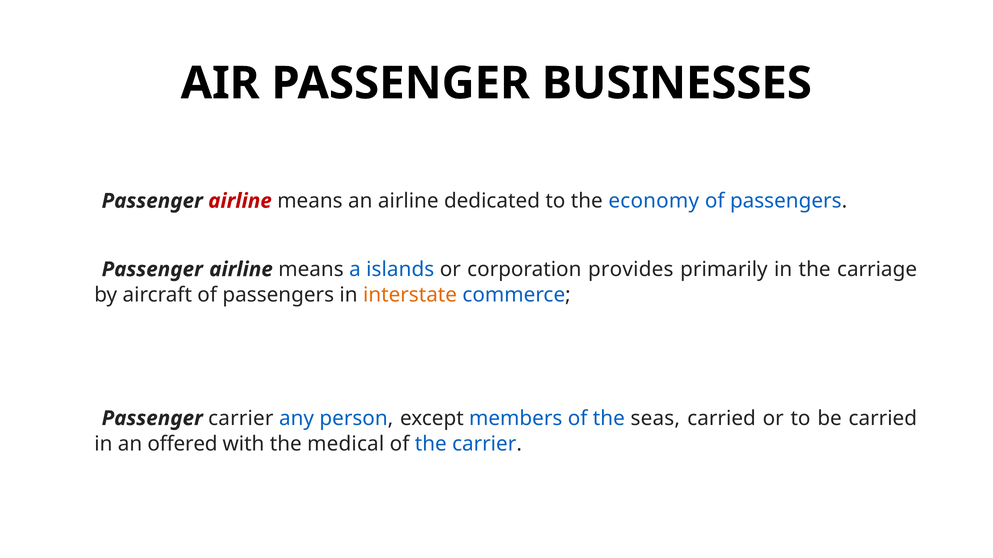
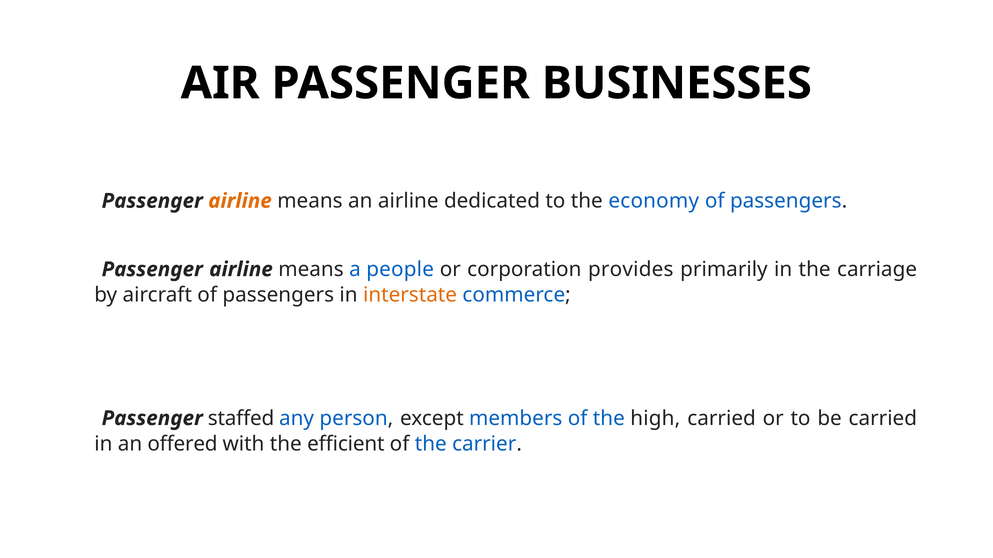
airline at (240, 201) colour: red -> orange
islands: islands -> people
Passenger carrier: carrier -> staffed
seas: seas -> high
medical: medical -> efficient
